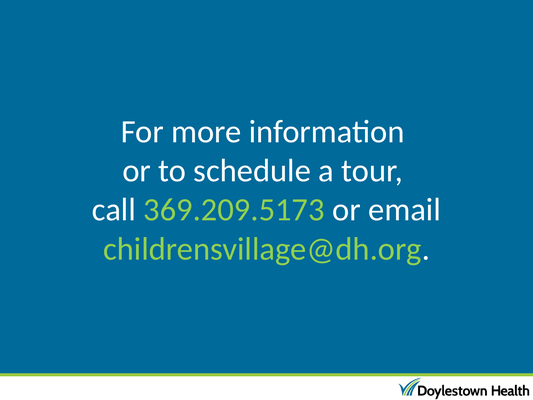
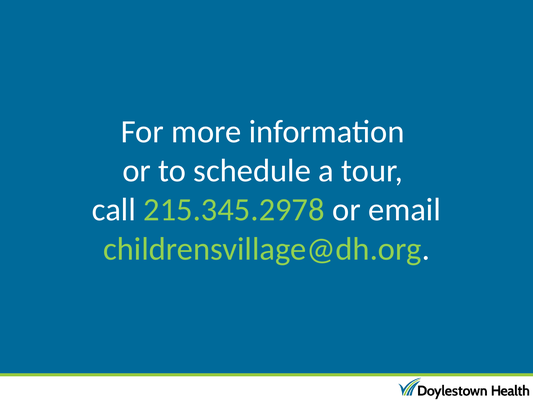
369.209.5173: 369.209.5173 -> 215.345.2978
